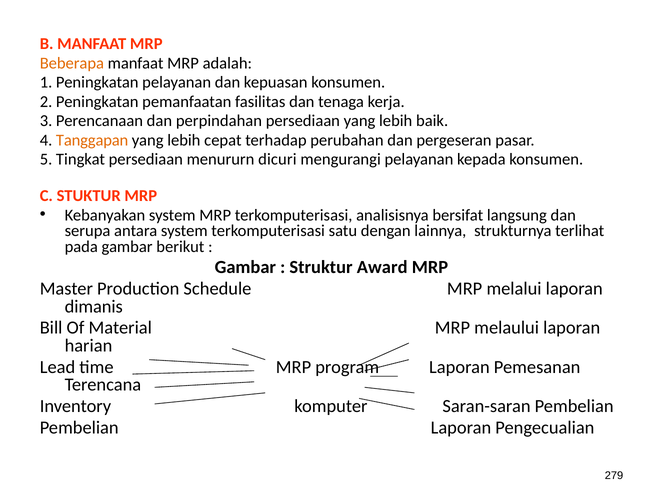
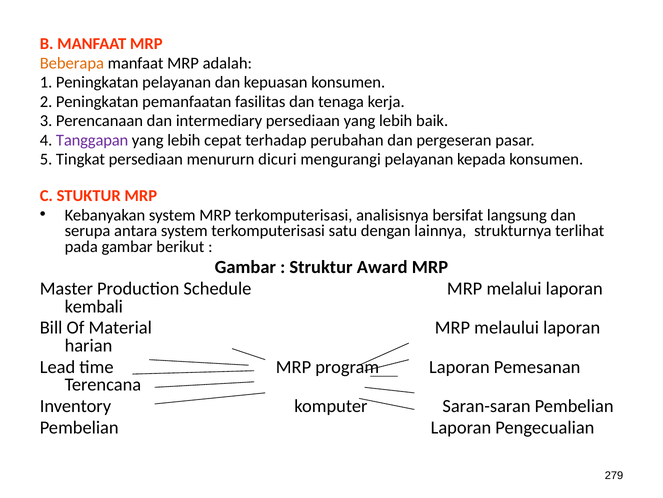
perpindahan: perpindahan -> intermediary
Tanggapan colour: orange -> purple
dimanis: dimanis -> kembali
